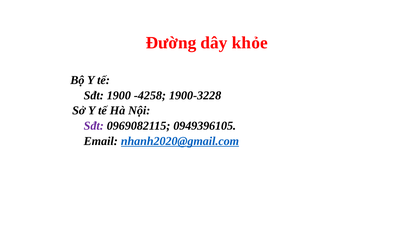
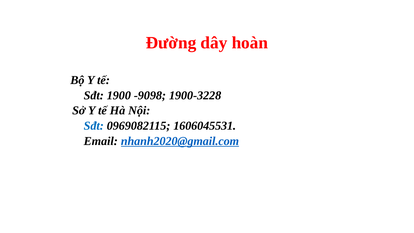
khỏe: khỏe -> hoàn
-4258: -4258 -> -9098
Sđt at (94, 126) colour: purple -> blue
0949396105: 0949396105 -> 1606045531
